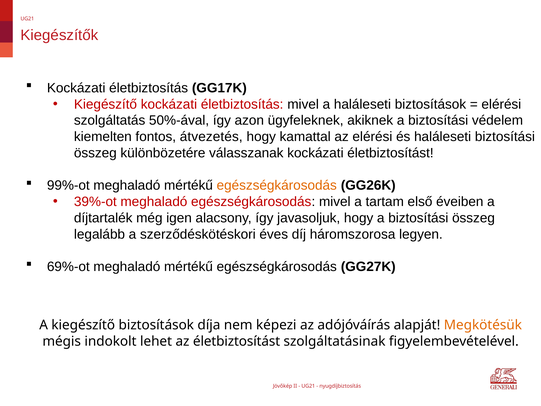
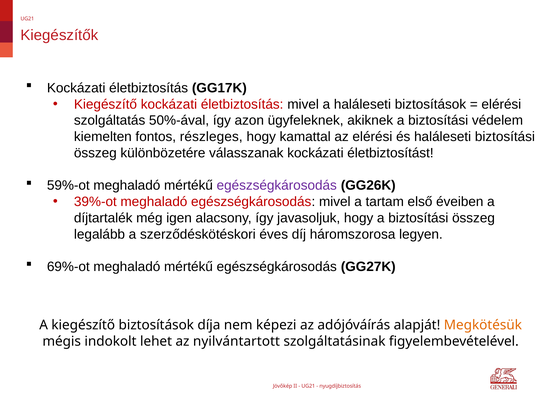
átvezetés: átvezetés -> részleges
99%-ot: 99%-ot -> 59%-ot
egészségkárosodás at (277, 185) colour: orange -> purple
az életbiztosítást: életbiztosítást -> nyilvántartott
